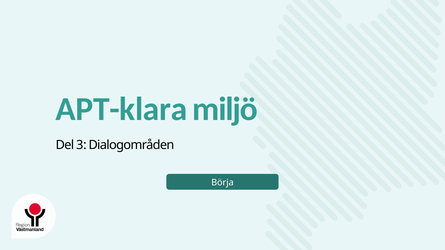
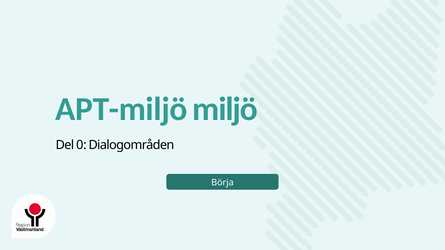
APT-klara: APT-klara -> APT-miljö
3: 3 -> 0
